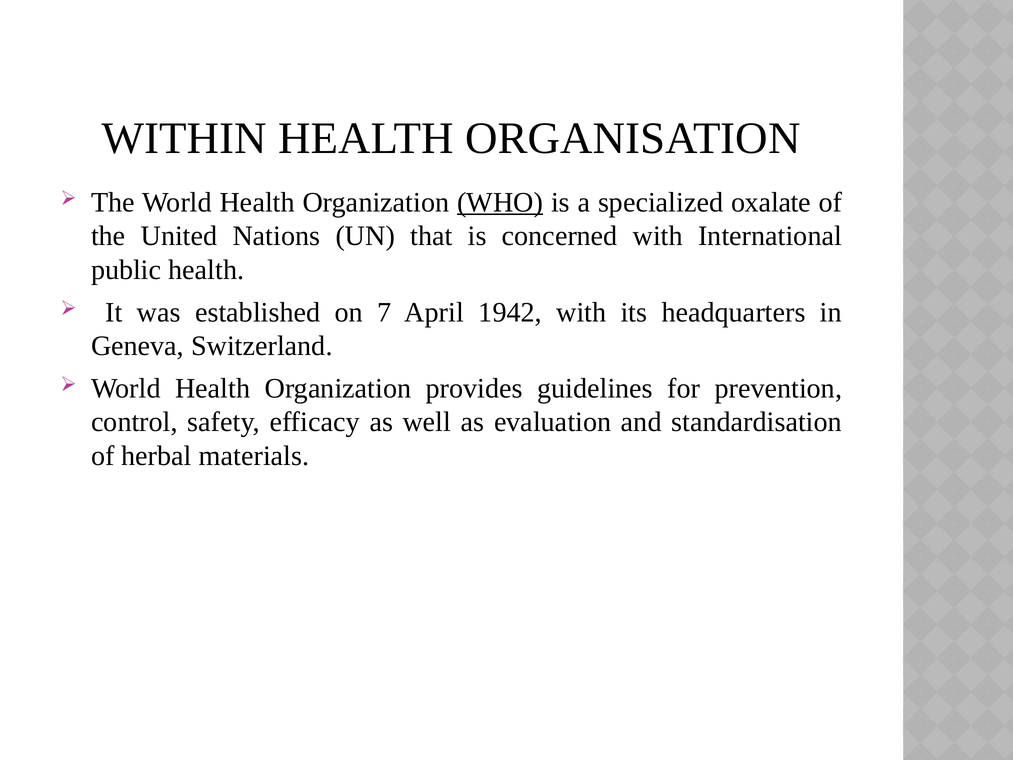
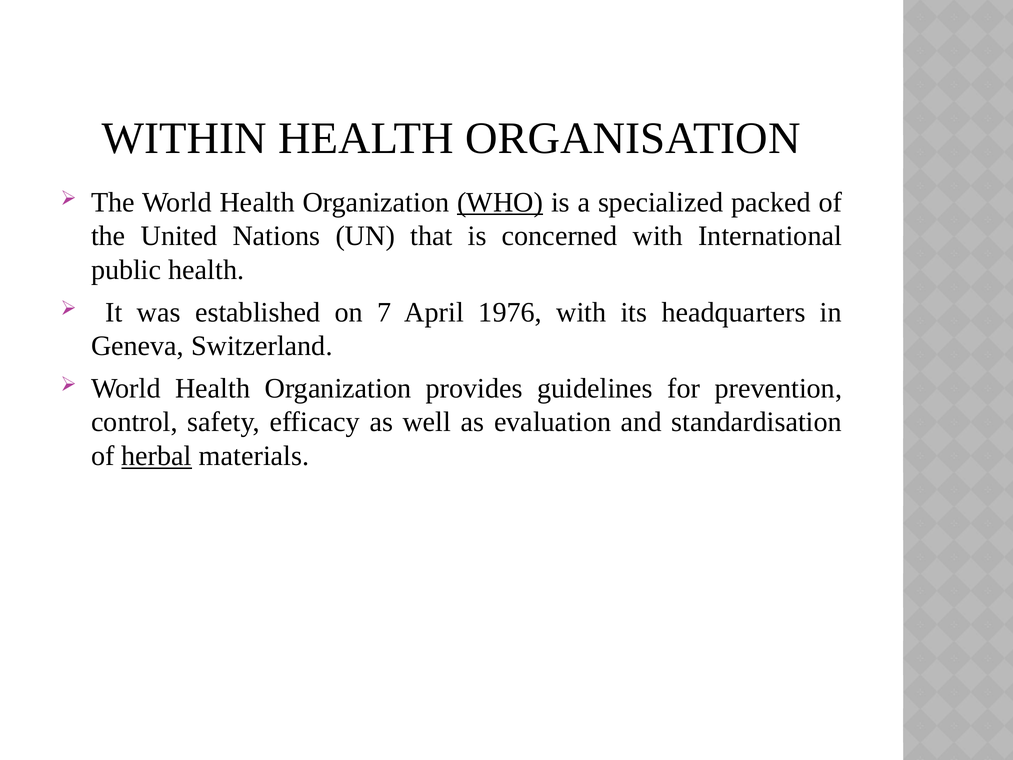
oxalate: oxalate -> packed
1942: 1942 -> 1976
herbal underline: none -> present
